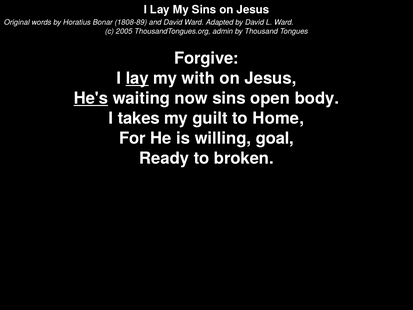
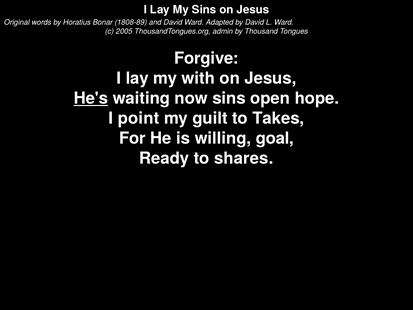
lay at (137, 78) underline: present -> none
body: body -> hope
takes: takes -> point
Home: Home -> Takes
broken: broken -> shares
